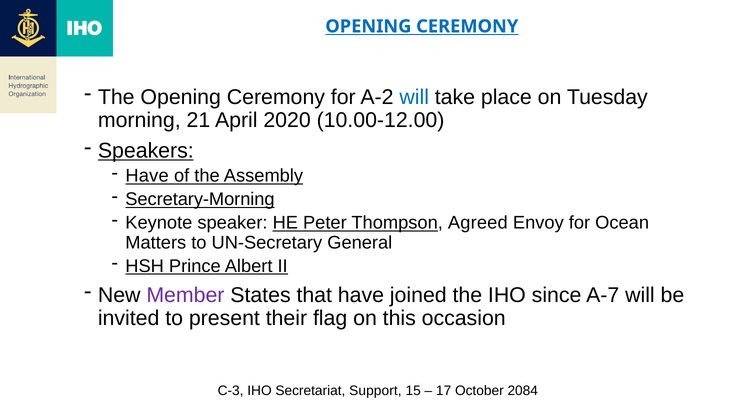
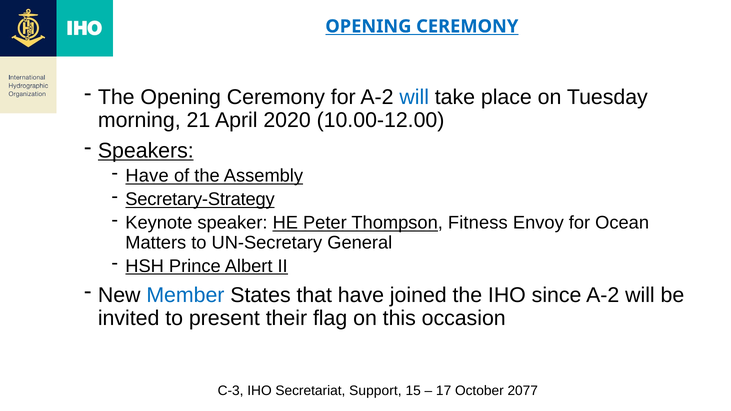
Secretary-Morning: Secretary-Morning -> Secretary-Strategy
Agreed: Agreed -> Fitness
Member colour: purple -> blue
since A-7: A-7 -> A-2
2084: 2084 -> 2077
